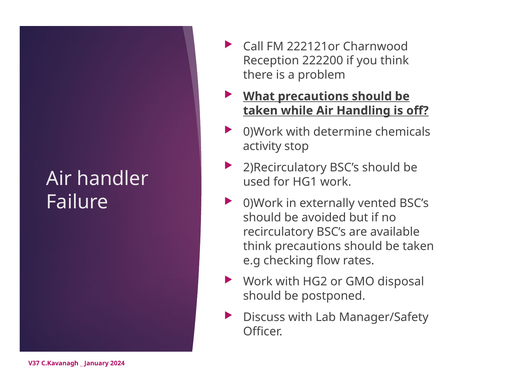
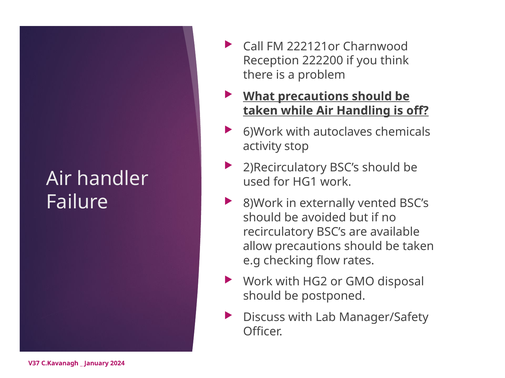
0)Work at (263, 132): 0)Work -> 6)Work
determine: determine -> autoclaves
0)Work at (263, 204): 0)Work -> 8)Work
think at (257, 247): think -> allow
